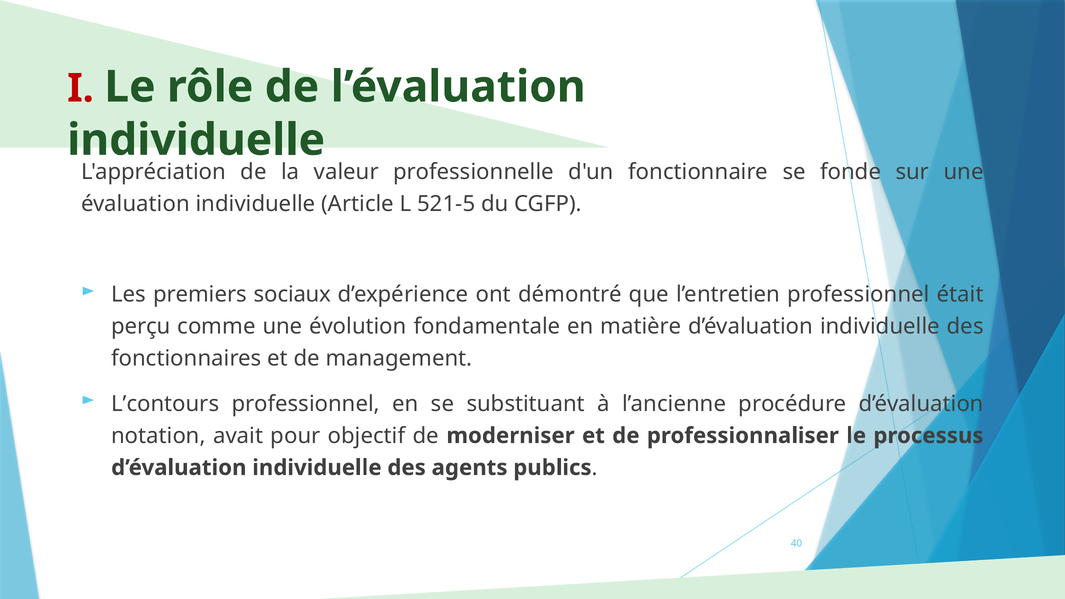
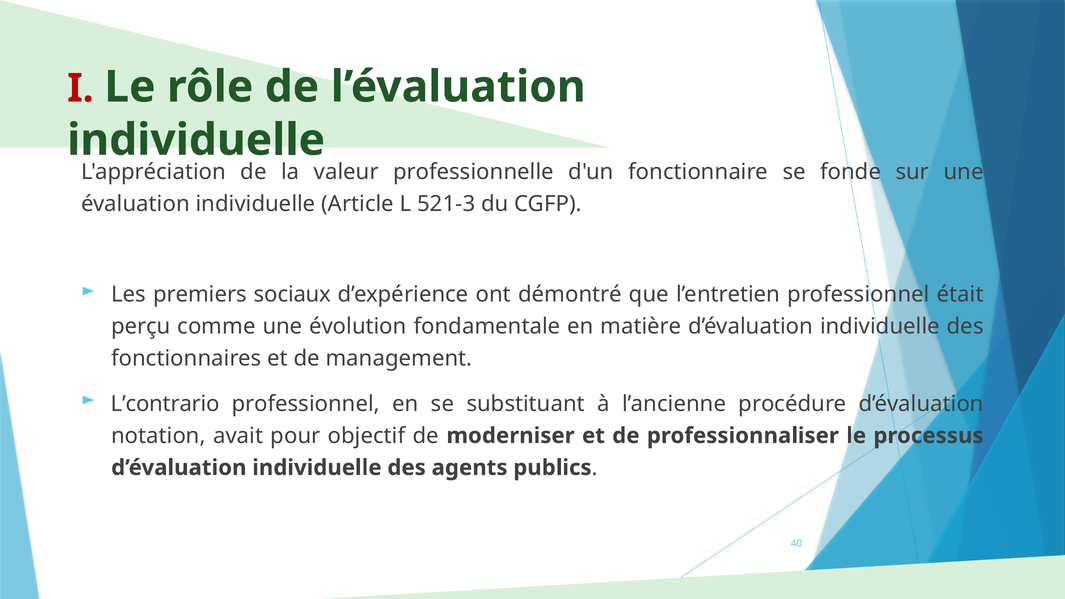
521-5: 521-5 -> 521-3
L’contours: L’contours -> L’contrario
